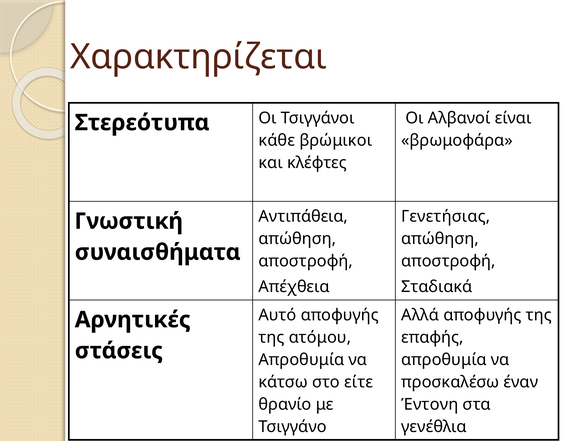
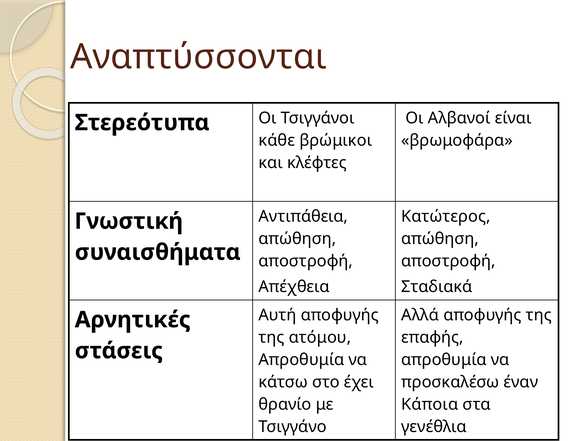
Χαρακτηρίζεται: Χαρακτηρίζεται -> Αναπτύσσονται
Γενετήσιας: Γενετήσιας -> Κατώτερος
Αυτό: Αυτό -> Αυτή
είτε: είτε -> έχει
Έντονη: Έντονη -> Κάποια
